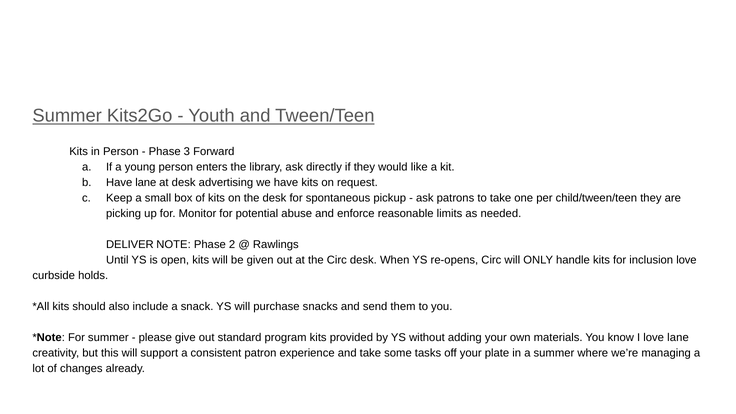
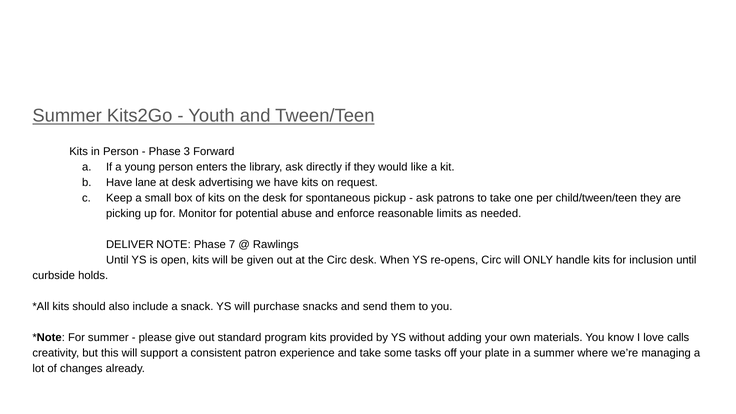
2: 2 -> 7
inclusion love: love -> until
love lane: lane -> calls
